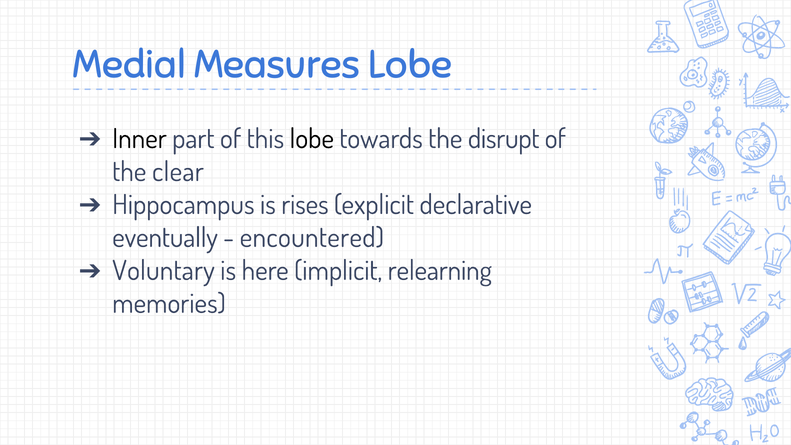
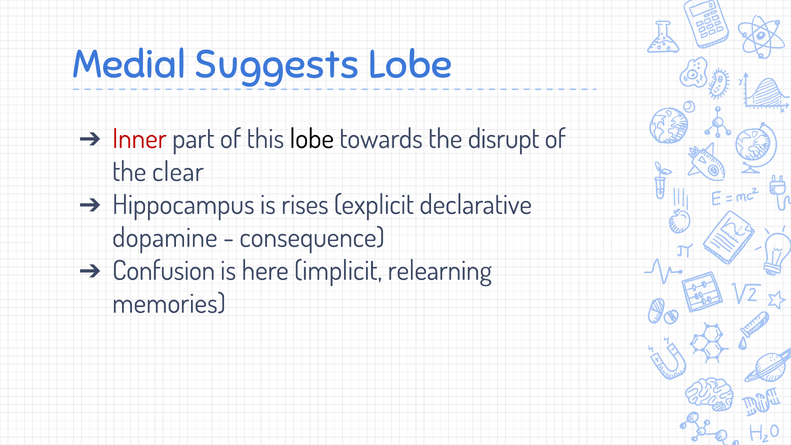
Measures: Measures -> Suggests
Inner colour: black -> red
eventually: eventually -> dopamine
encountered: encountered -> consequence
Voluntary: Voluntary -> Confusion
